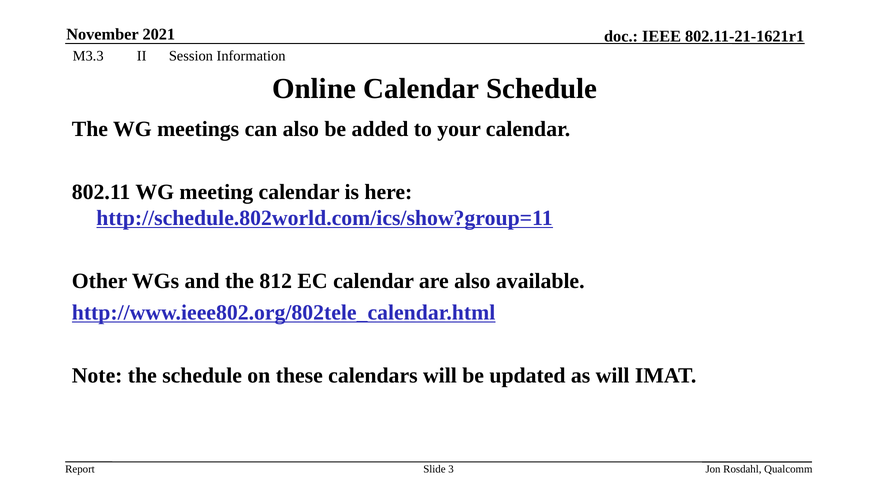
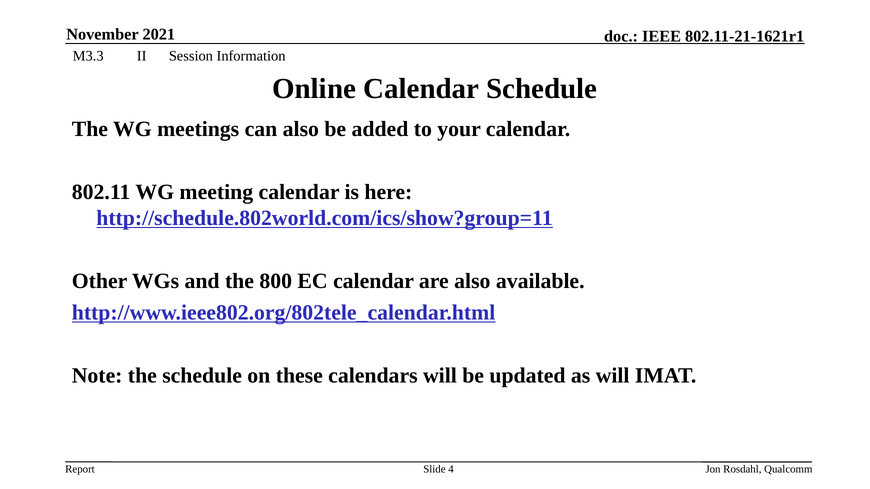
812: 812 -> 800
3: 3 -> 4
